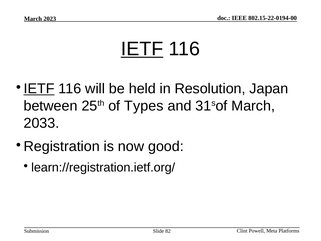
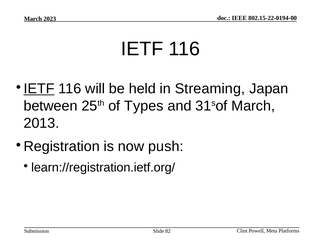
IETF at (142, 49) underline: present -> none
Resolution: Resolution -> Streaming
2033: 2033 -> 2013
good: good -> push
